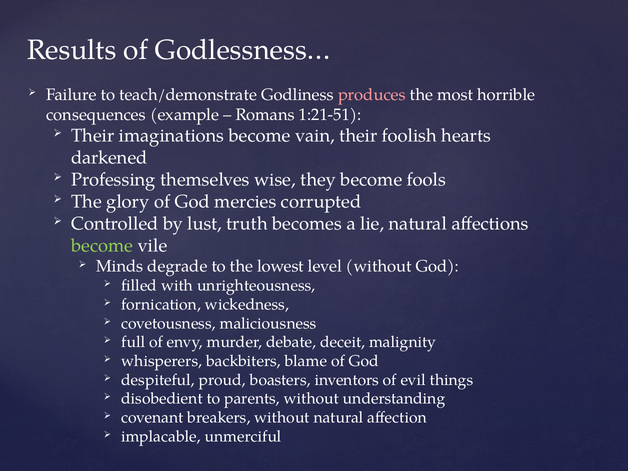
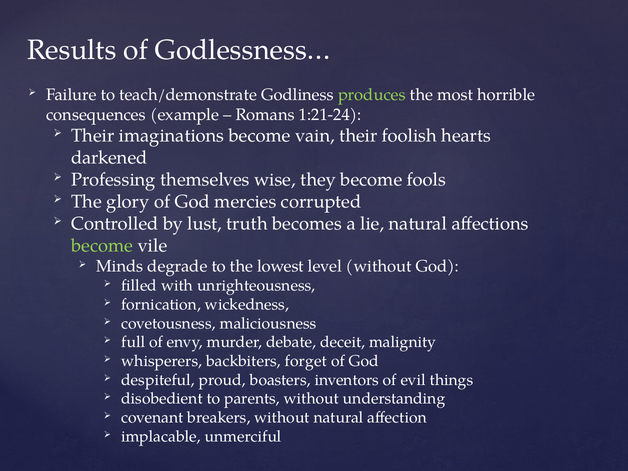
produces colour: pink -> light green
1:21-51: 1:21-51 -> 1:21-24
blame: blame -> forget
